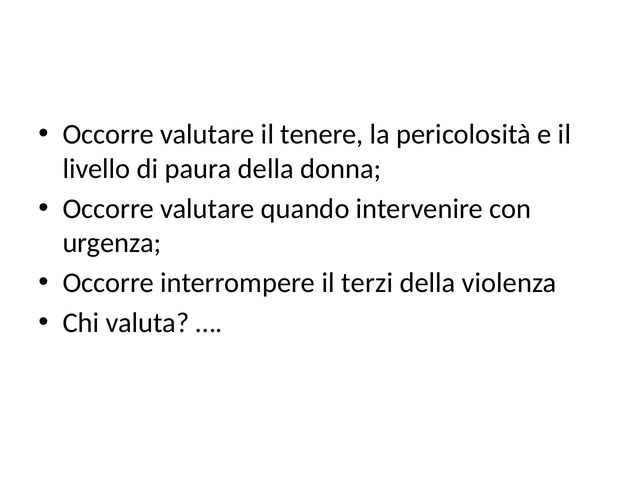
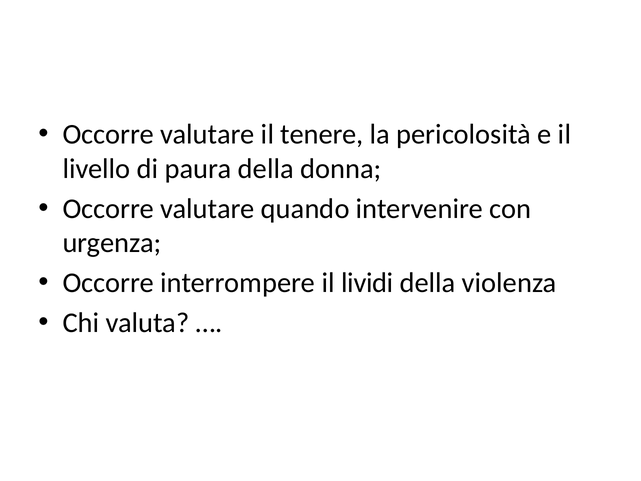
terzi: terzi -> lividi
